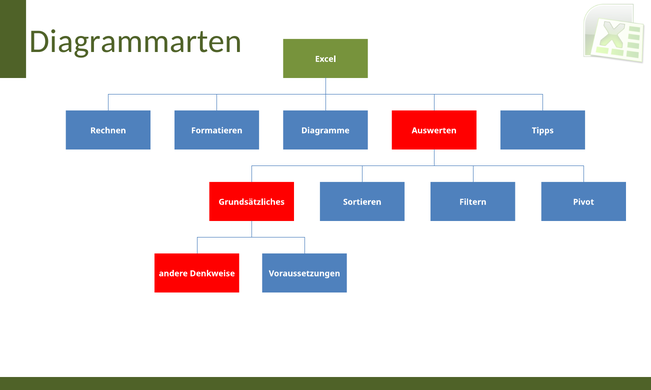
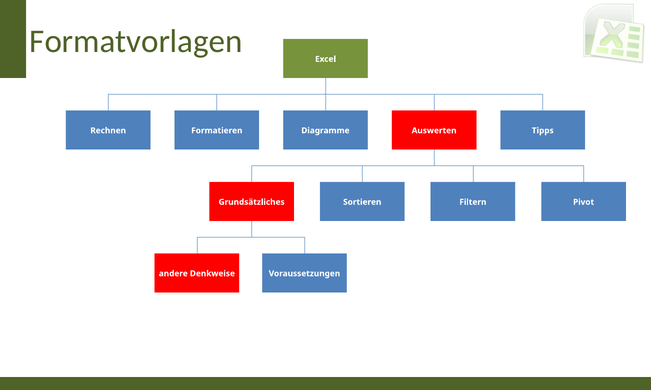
Diagrammarten: Diagrammarten -> Formatvorlagen
